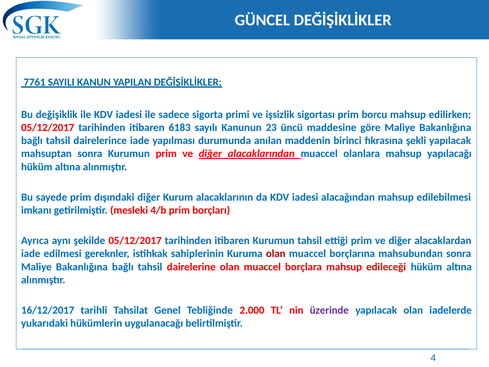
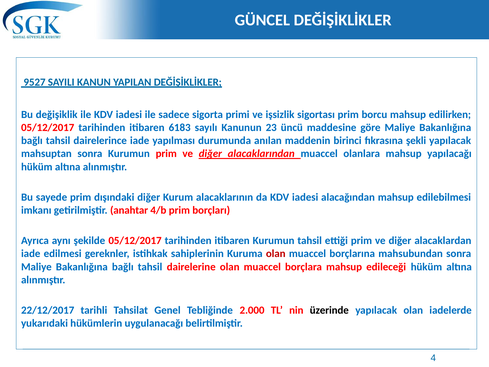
7761: 7761 -> 9527
mesleki: mesleki -> anahtar
16/12/2017: 16/12/2017 -> 22/12/2017
üzerinde colour: purple -> black
